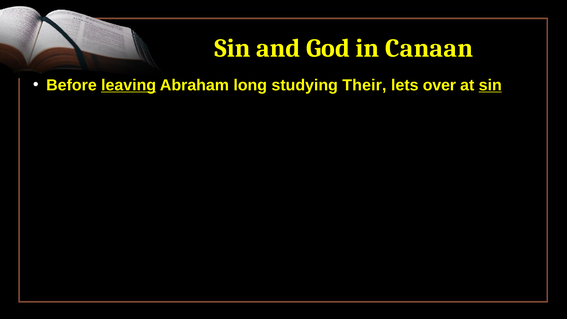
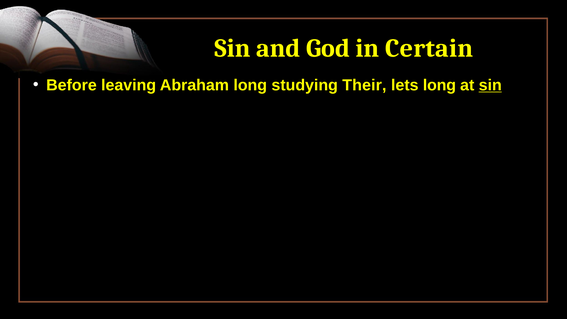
Canaan: Canaan -> Certain
leaving underline: present -> none
lets over: over -> long
